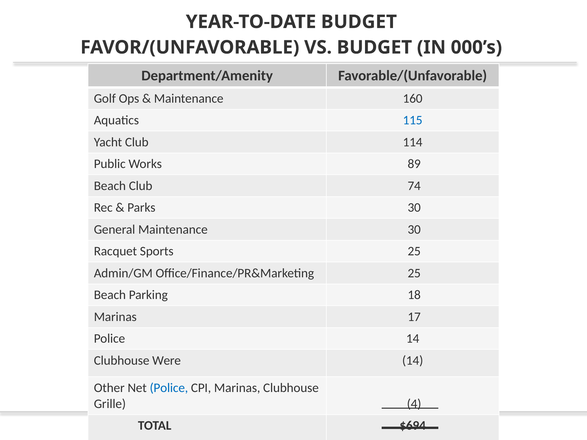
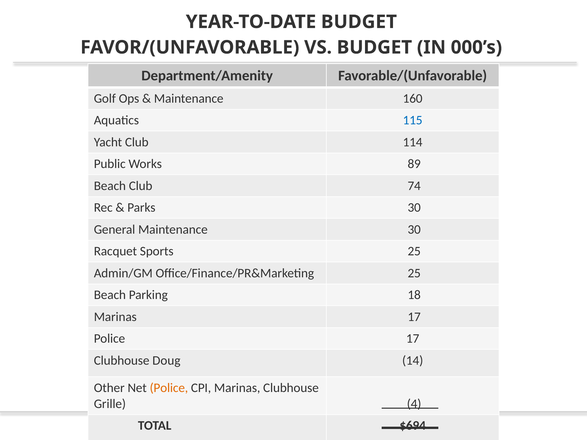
Police 14: 14 -> 17
Were: Were -> Doug
Police at (169, 388) colour: blue -> orange
